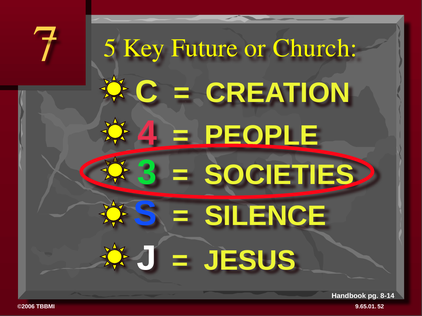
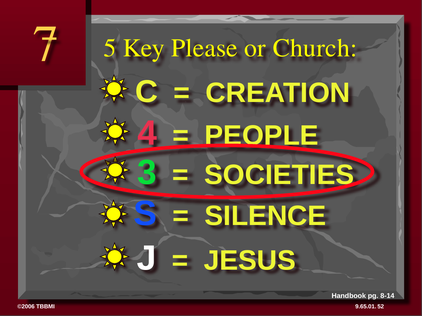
Future: Future -> Please
